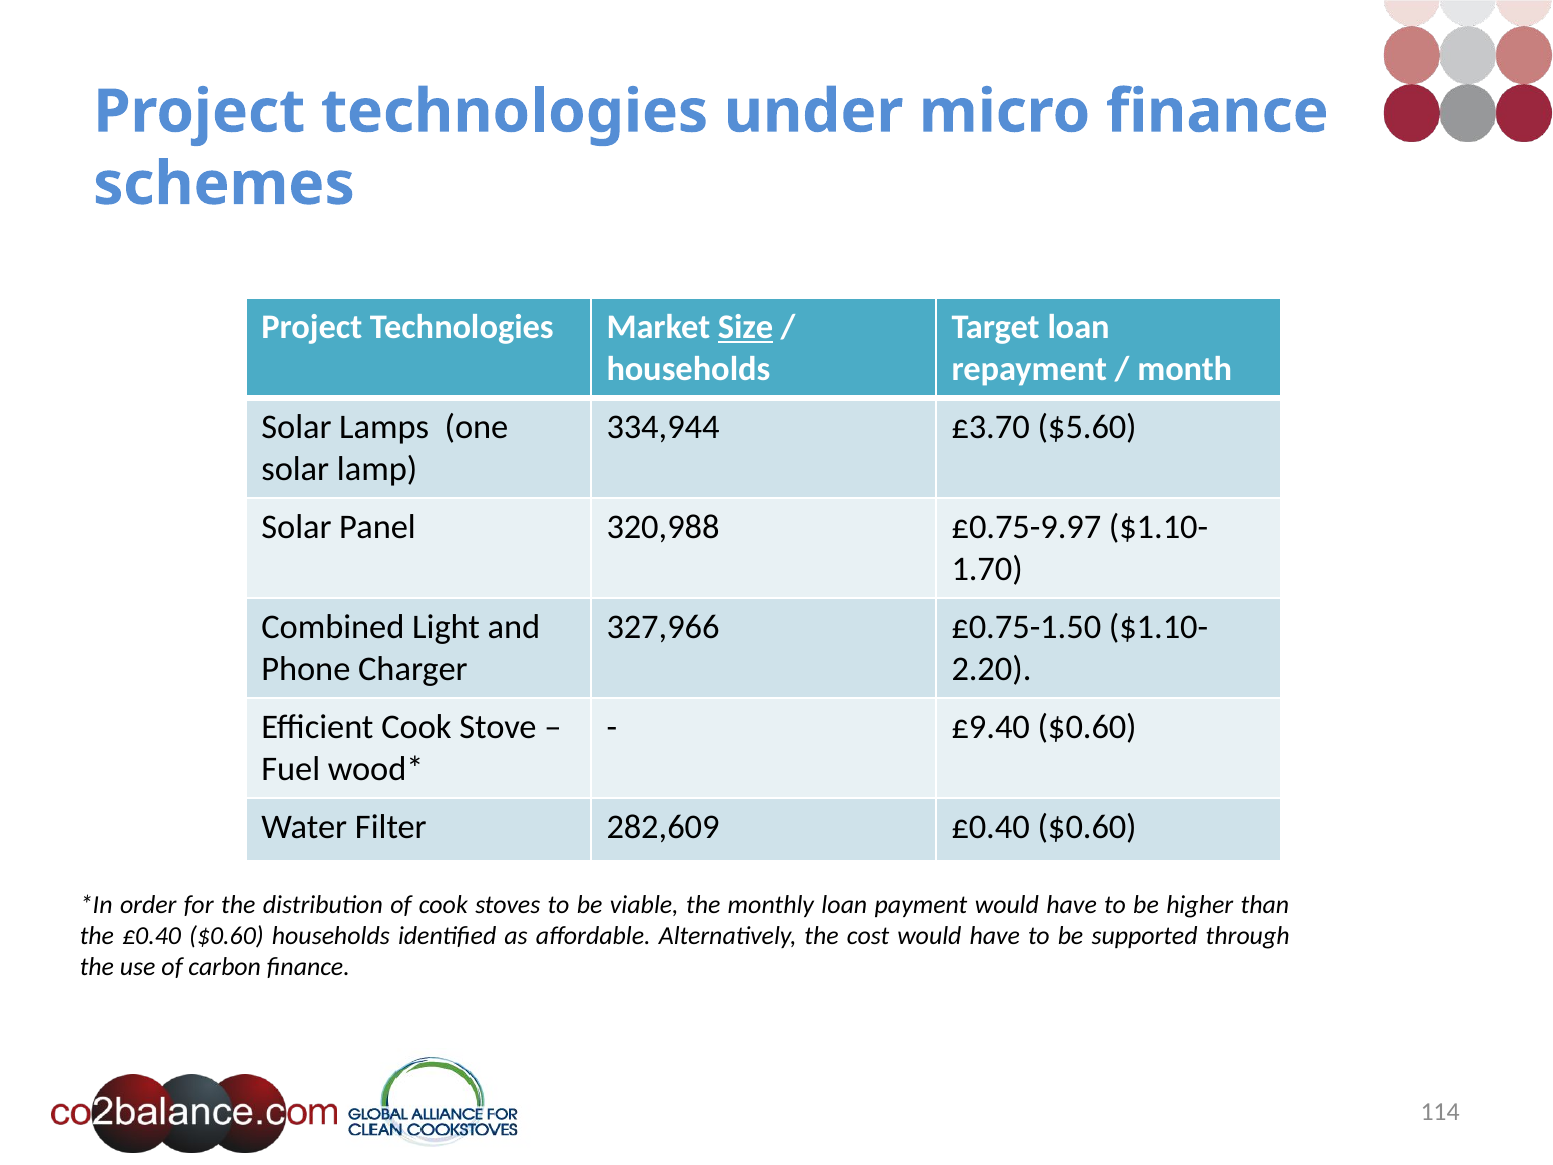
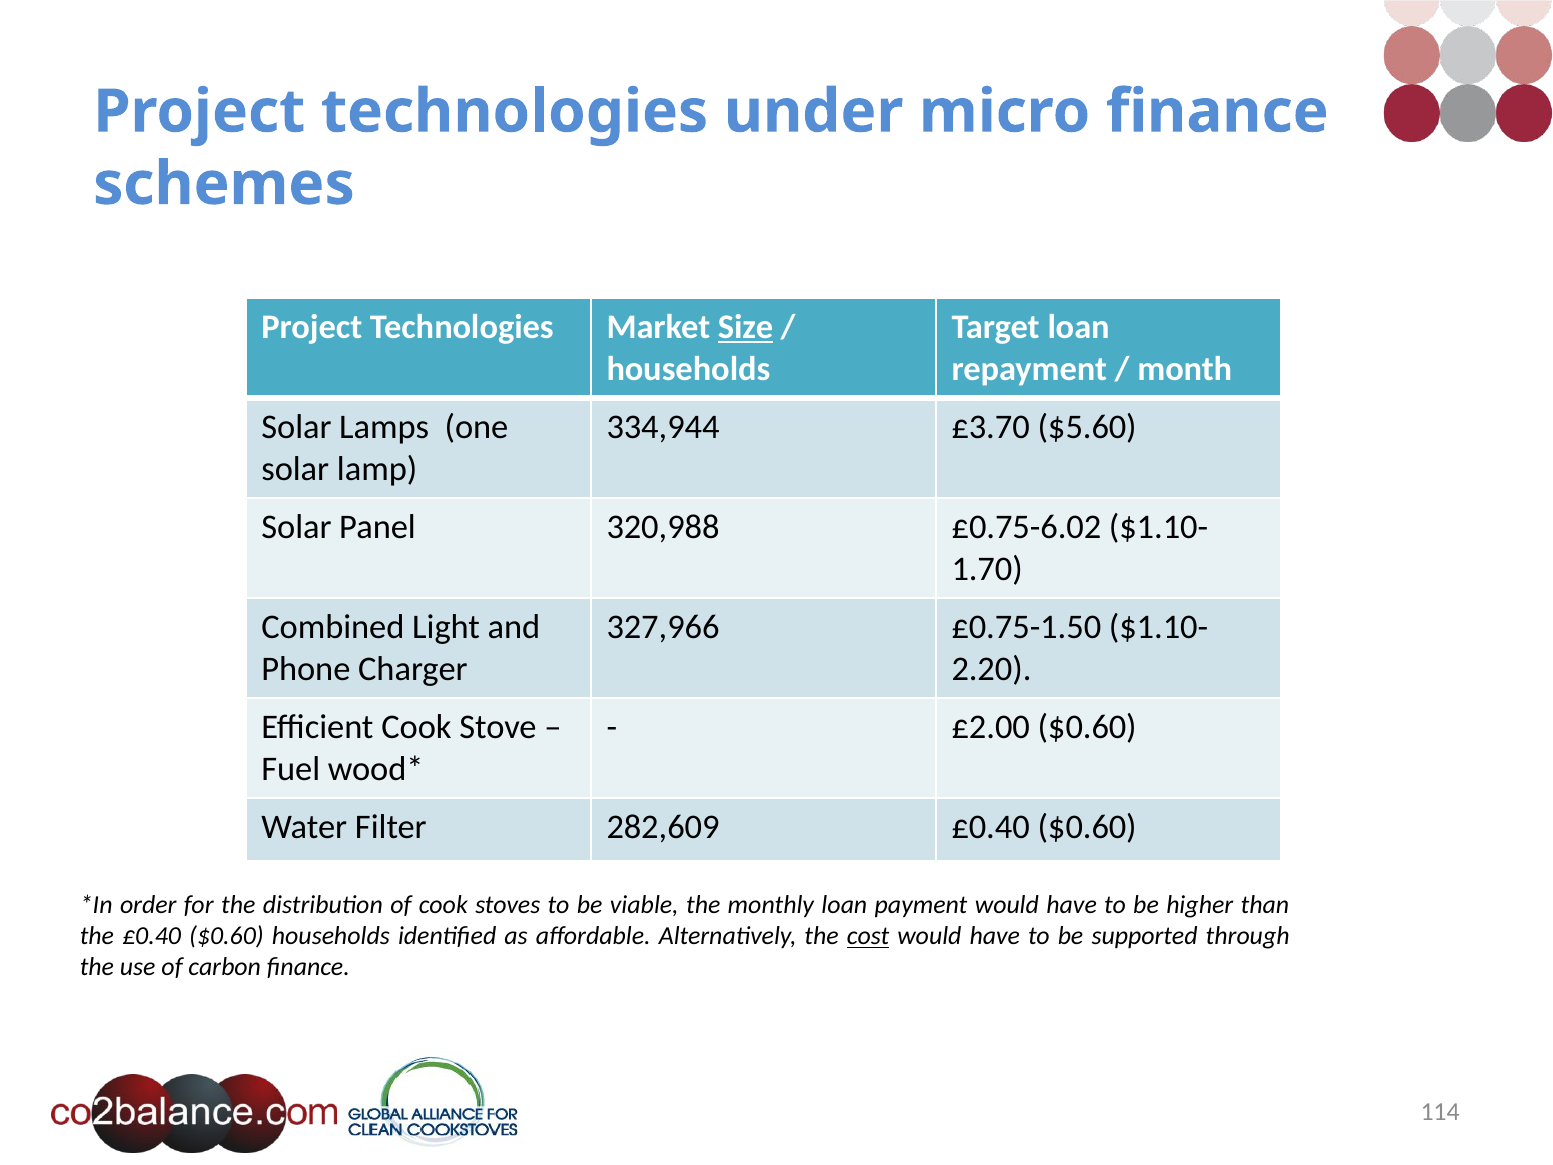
£0.75-9.97: £0.75-9.97 -> £0.75-6.02
£9.40: £9.40 -> £2.00
cost underline: none -> present
